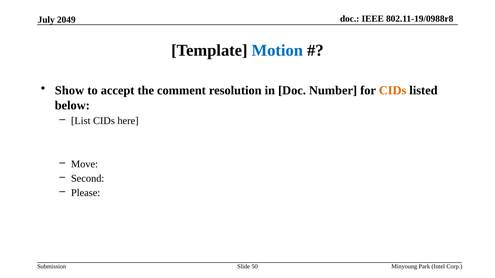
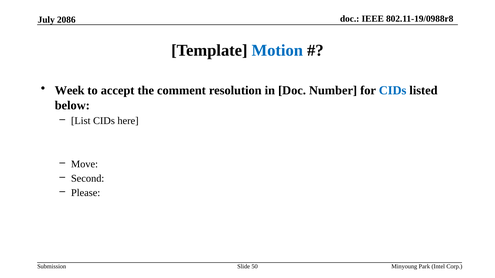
2049: 2049 -> 2086
Show: Show -> Week
CIDs at (393, 91) colour: orange -> blue
